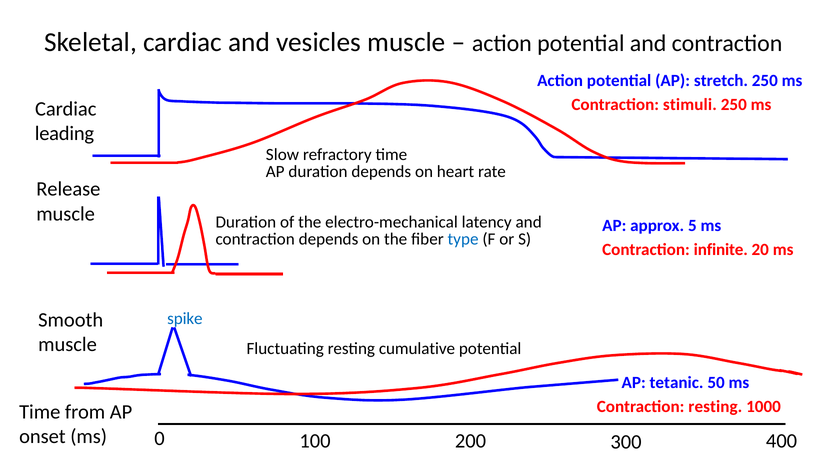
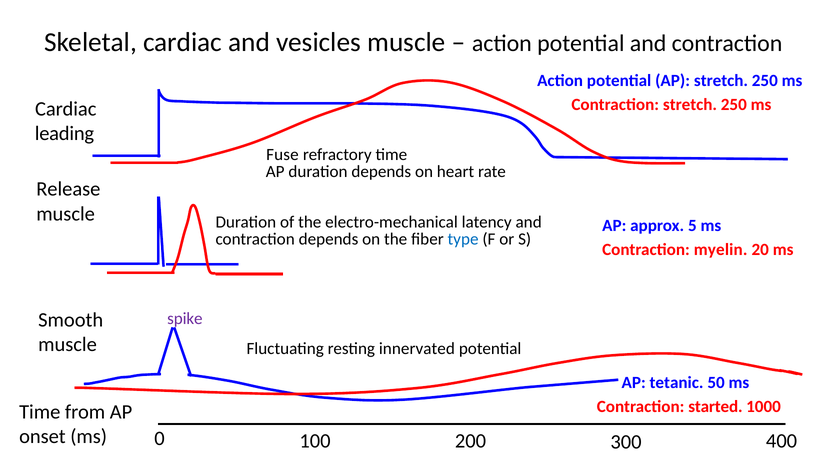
Contraction stimuli: stimuli -> stretch
Slow: Slow -> Fuse
infinite: infinite -> myelin
spike colour: blue -> purple
cumulative: cumulative -> innervated
Contraction resting: resting -> started
